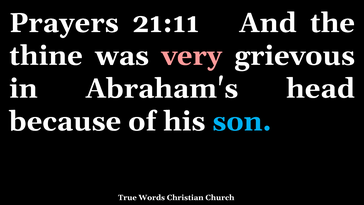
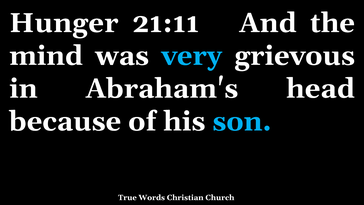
Prayers: Prayers -> Hunger
thine: thine -> mind
very colour: pink -> light blue
